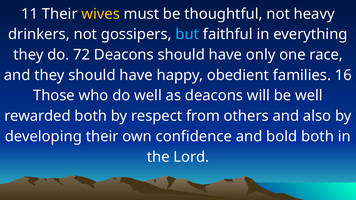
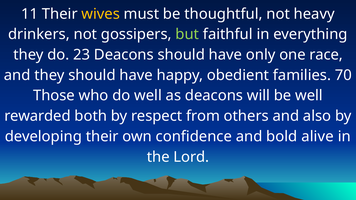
but colour: light blue -> light green
72: 72 -> 23
16: 16 -> 70
bold both: both -> alive
